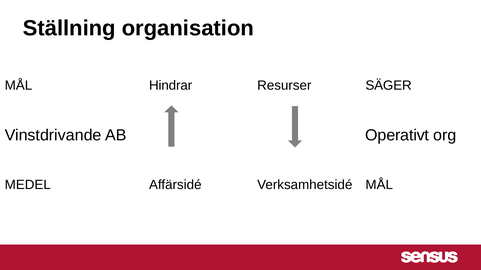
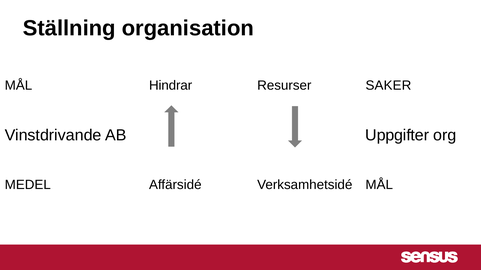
SÄGER: SÄGER -> SAKER
Operativt: Operativt -> Uppgifter
